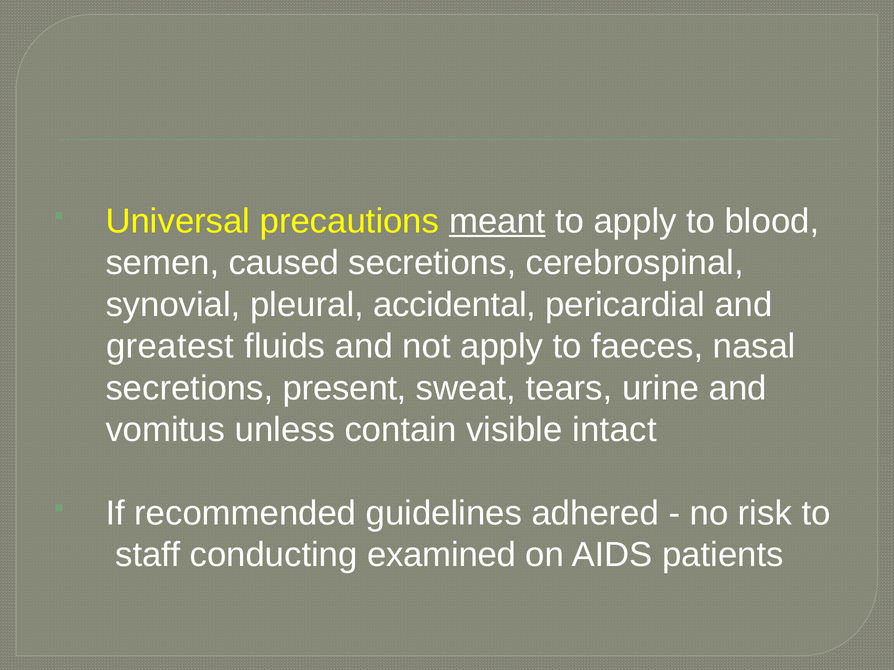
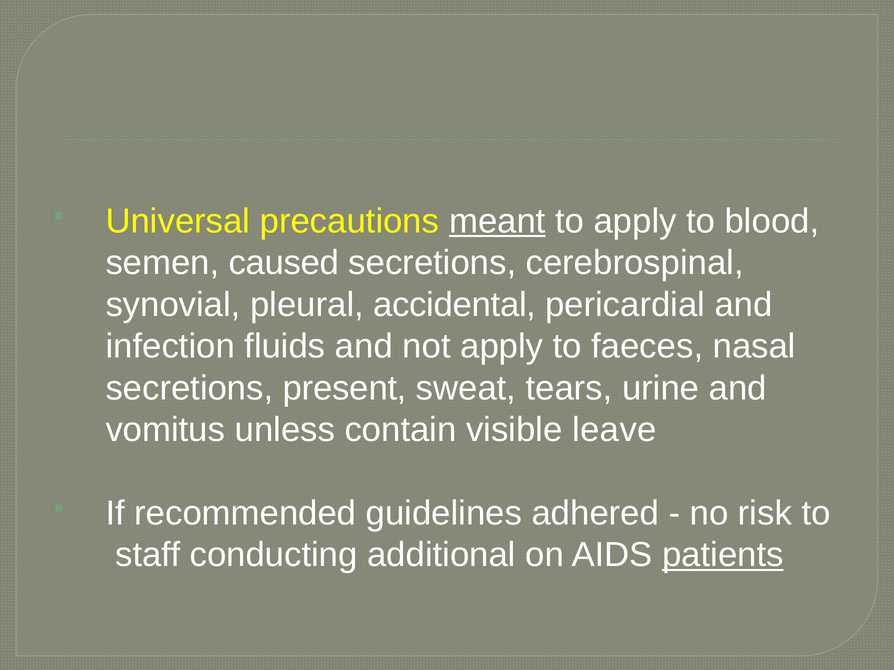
greatest: greatest -> infection
intact: intact -> leave
examined: examined -> additional
patients underline: none -> present
